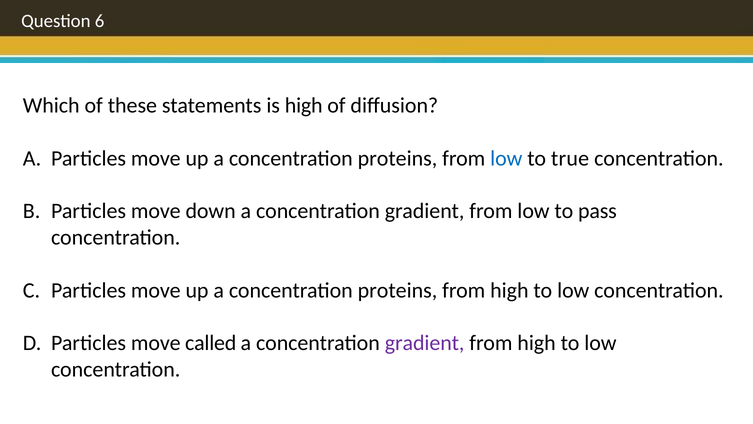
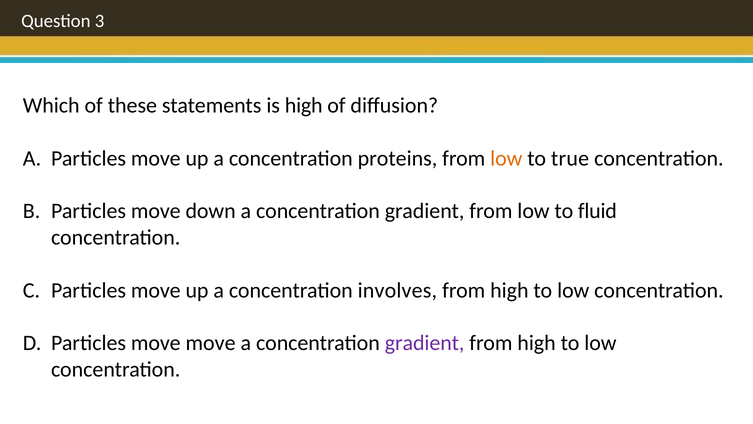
6: 6 -> 3
low at (506, 158) colour: blue -> orange
pass: pass -> fluid
proteins at (397, 290): proteins -> involves
move called: called -> move
